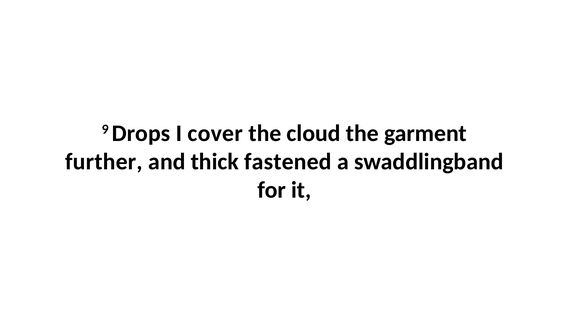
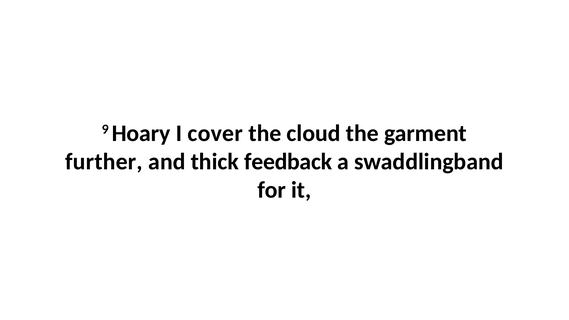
Drops: Drops -> Hoary
fastened: fastened -> feedback
